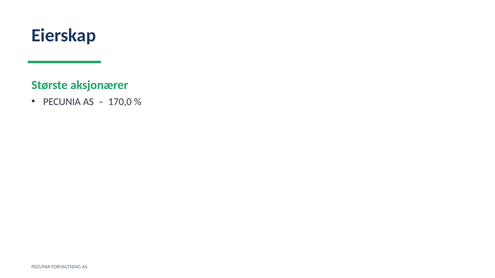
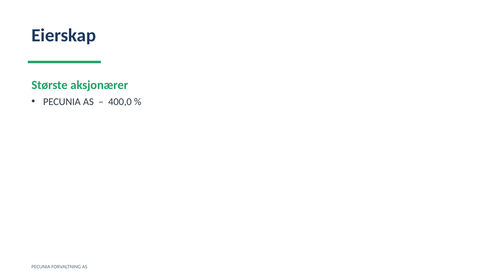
170,0: 170,0 -> 400,0
